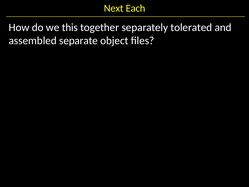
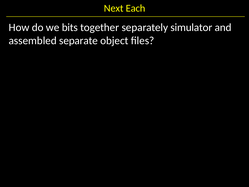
this: this -> bits
tolerated: tolerated -> simulator
